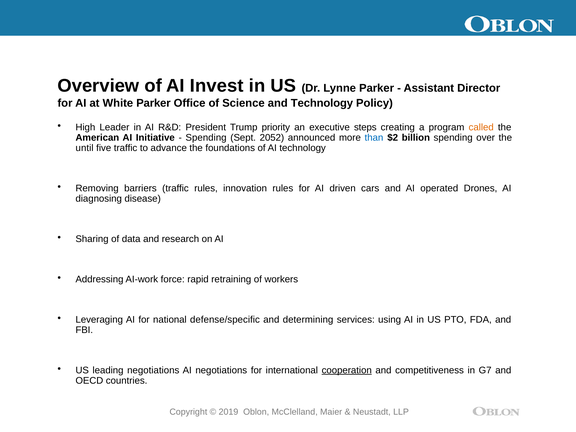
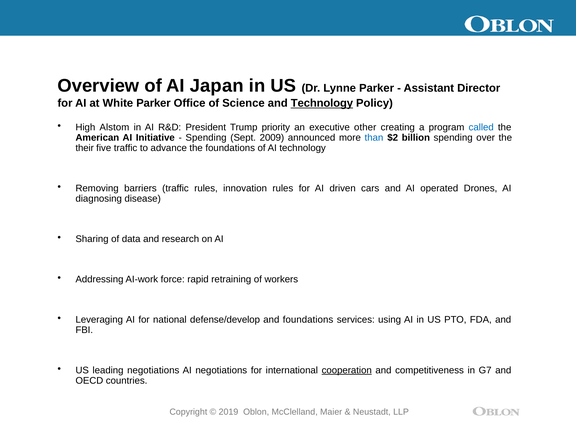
Invest: Invest -> Japan
Technology at (322, 103) underline: none -> present
Leader: Leader -> Alstom
steps: steps -> other
called colour: orange -> blue
2052: 2052 -> 2009
until: until -> their
defense/specific: defense/specific -> defense/develop
and determining: determining -> foundations
